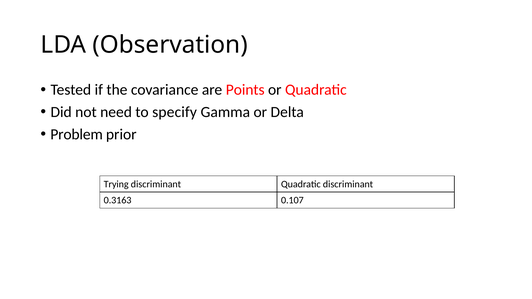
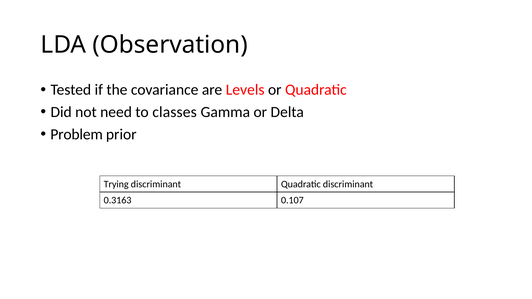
Points: Points -> Levels
specify: specify -> classes
